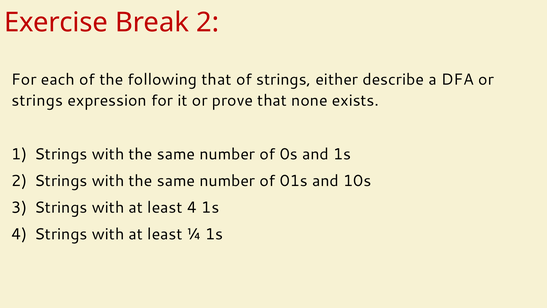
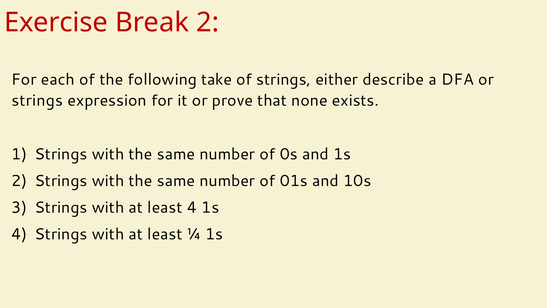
following that: that -> take
